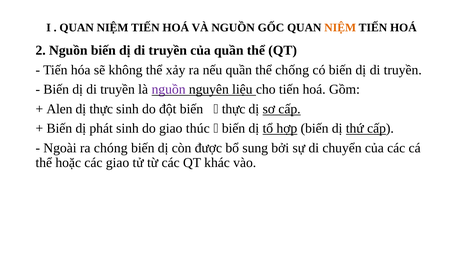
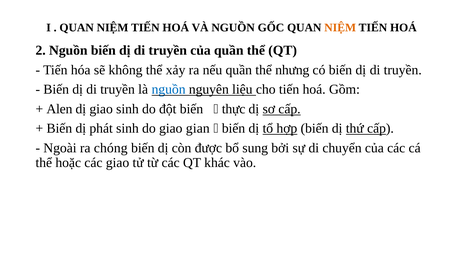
chống: chống -> nhưng
nguồn at (169, 89) colour: purple -> blue
dị thực: thực -> giao
thúc: thúc -> gian
